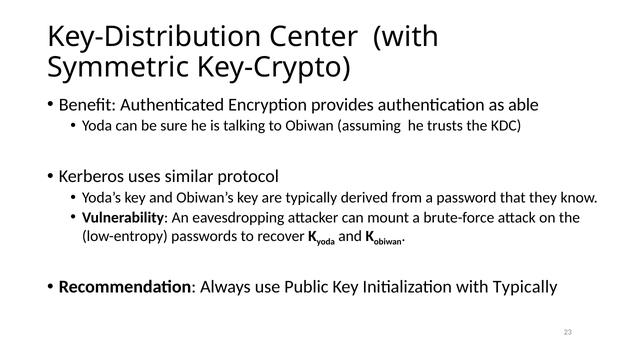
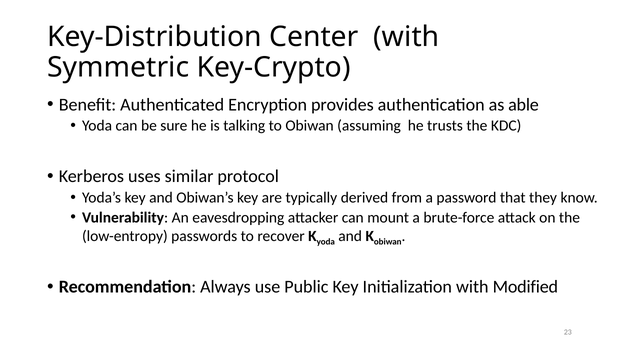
with Typically: Typically -> Modified
